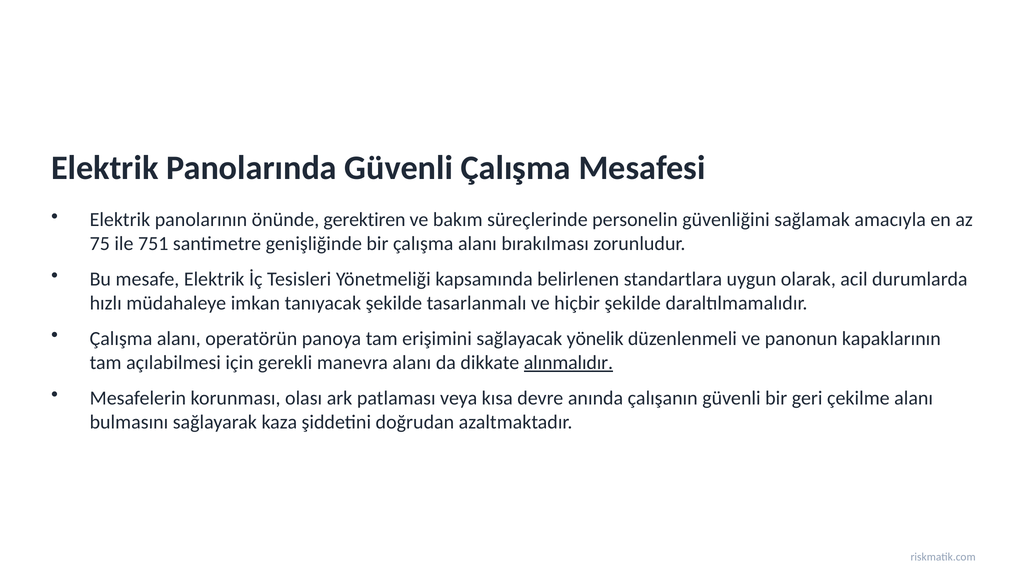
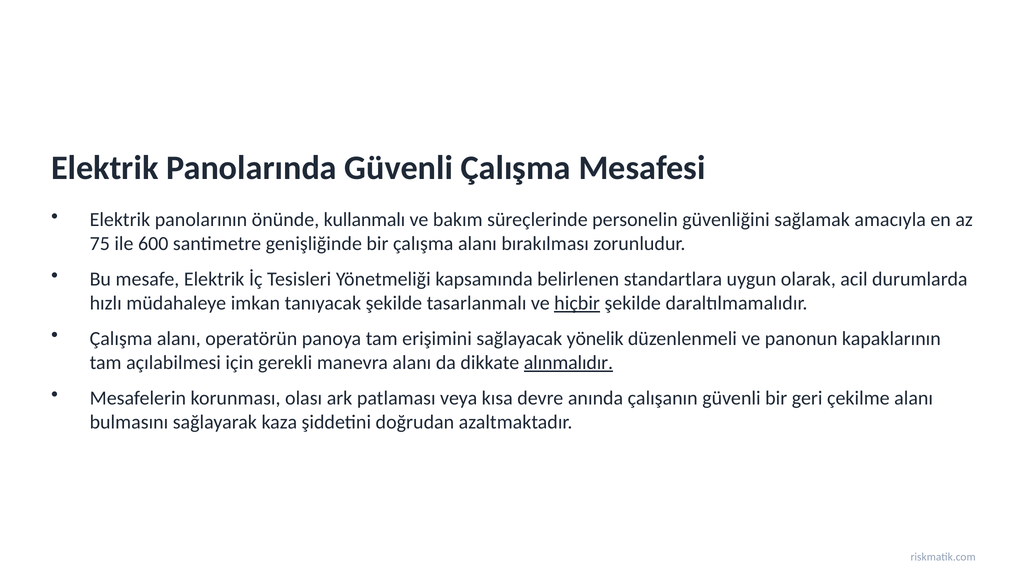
gerektiren: gerektiren -> kullanmalı
751: 751 -> 600
hiçbir underline: none -> present
